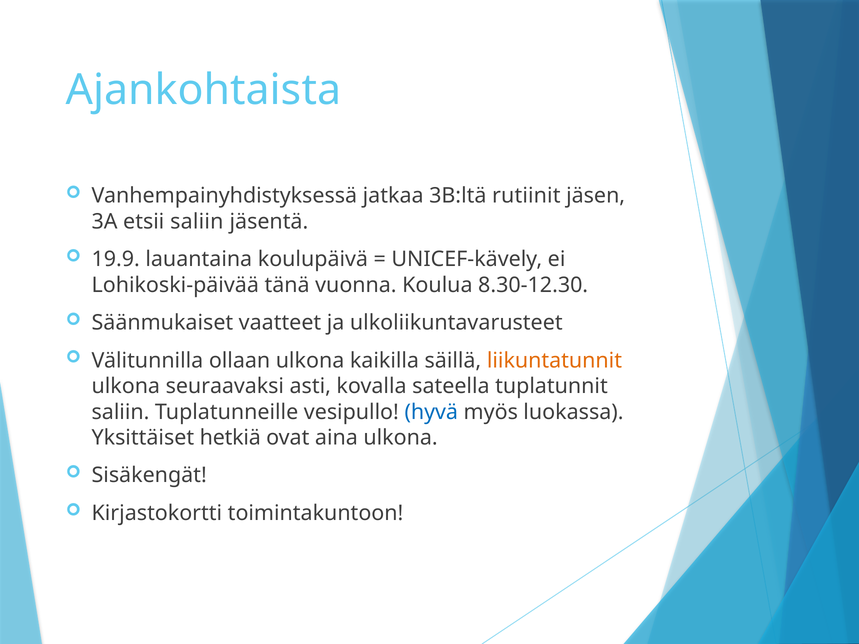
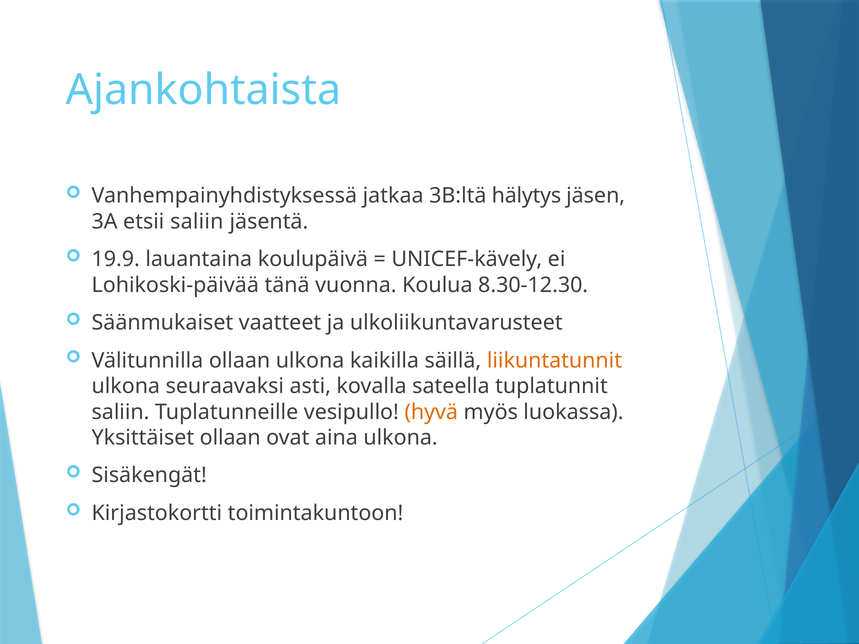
rutiinit: rutiinit -> hälytys
hyvä colour: blue -> orange
Yksittäiset hetkiä: hetkiä -> ollaan
